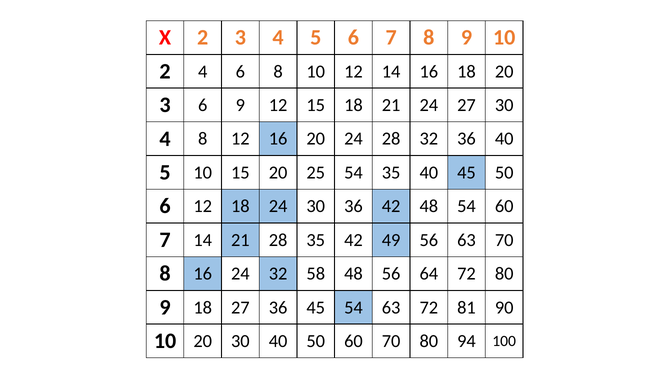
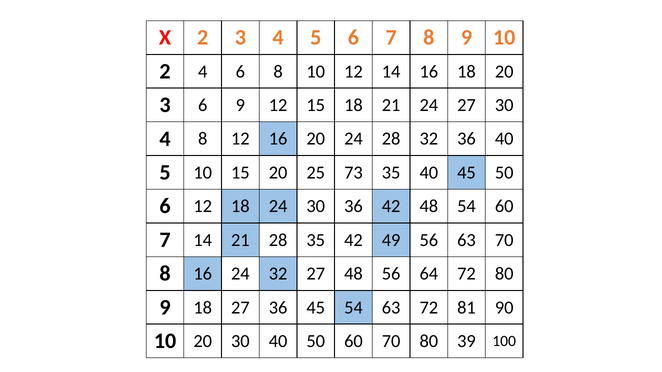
25 54: 54 -> 73
32 58: 58 -> 27
94: 94 -> 39
